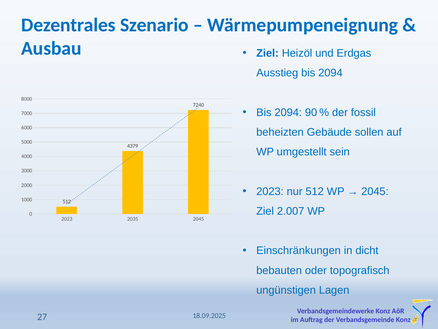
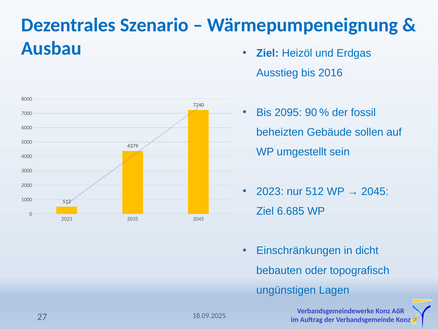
Ausstieg bis 2094: 2094 -> 2016
2094 at (288, 112): 2094 -> 2095
2.007: 2.007 -> 6.685
